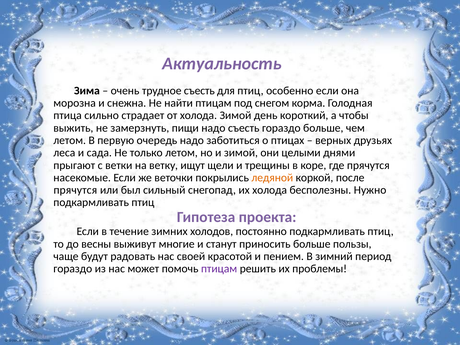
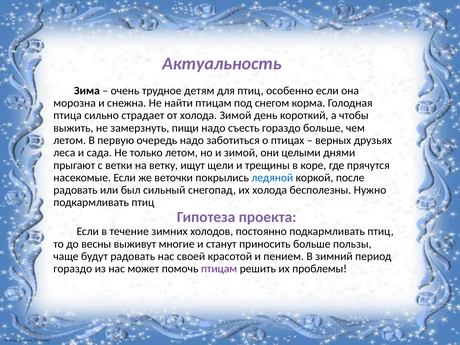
трудное съесть: съесть -> детям
ледяной colour: orange -> blue
прячутся at (75, 190): прячутся -> радовать
